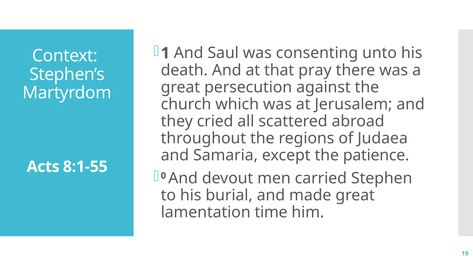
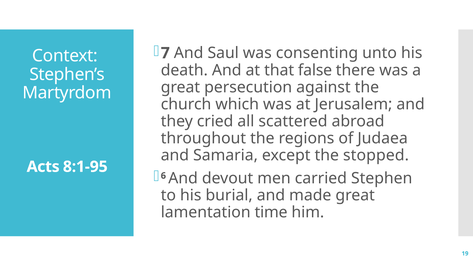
1: 1 -> 7
pray: pray -> false
patience: patience -> stopped
8:1-55: 8:1-55 -> 8:1-95
0: 0 -> 6
